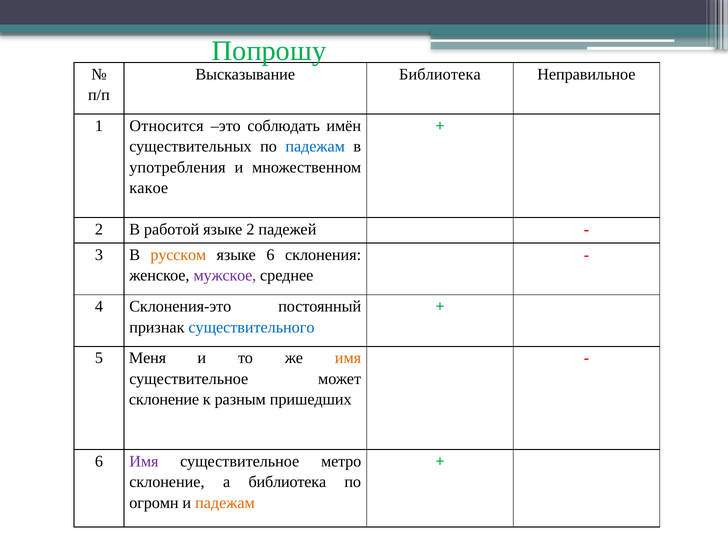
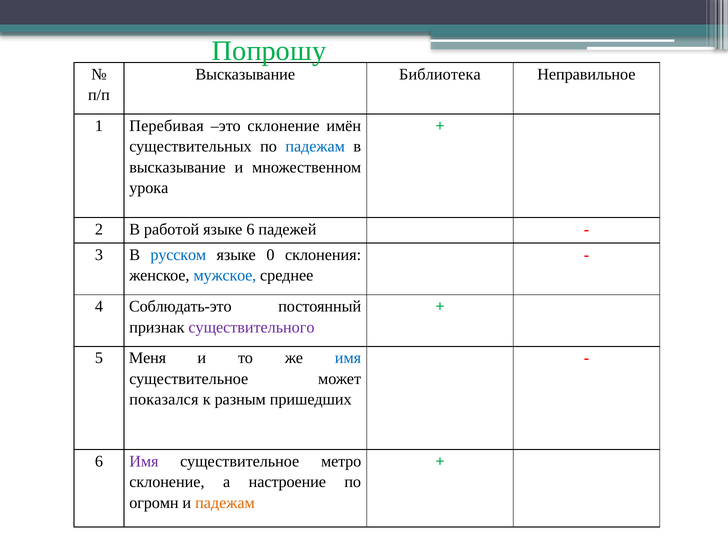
Относится: Относится -> Перебивая
это соблюдать: соблюдать -> склонение
употребления at (177, 167): употребления -> высказывание
какое: какое -> урока
языке 2: 2 -> 6
русском colour: orange -> blue
языке 6: 6 -> 0
мужское colour: purple -> blue
Склонения-это: Склонения-это -> Соблюдать-это
существительного colour: blue -> purple
имя at (348, 358) colour: orange -> blue
склонение at (164, 399): склонение -> показался
а библиотека: библиотека -> настроение
